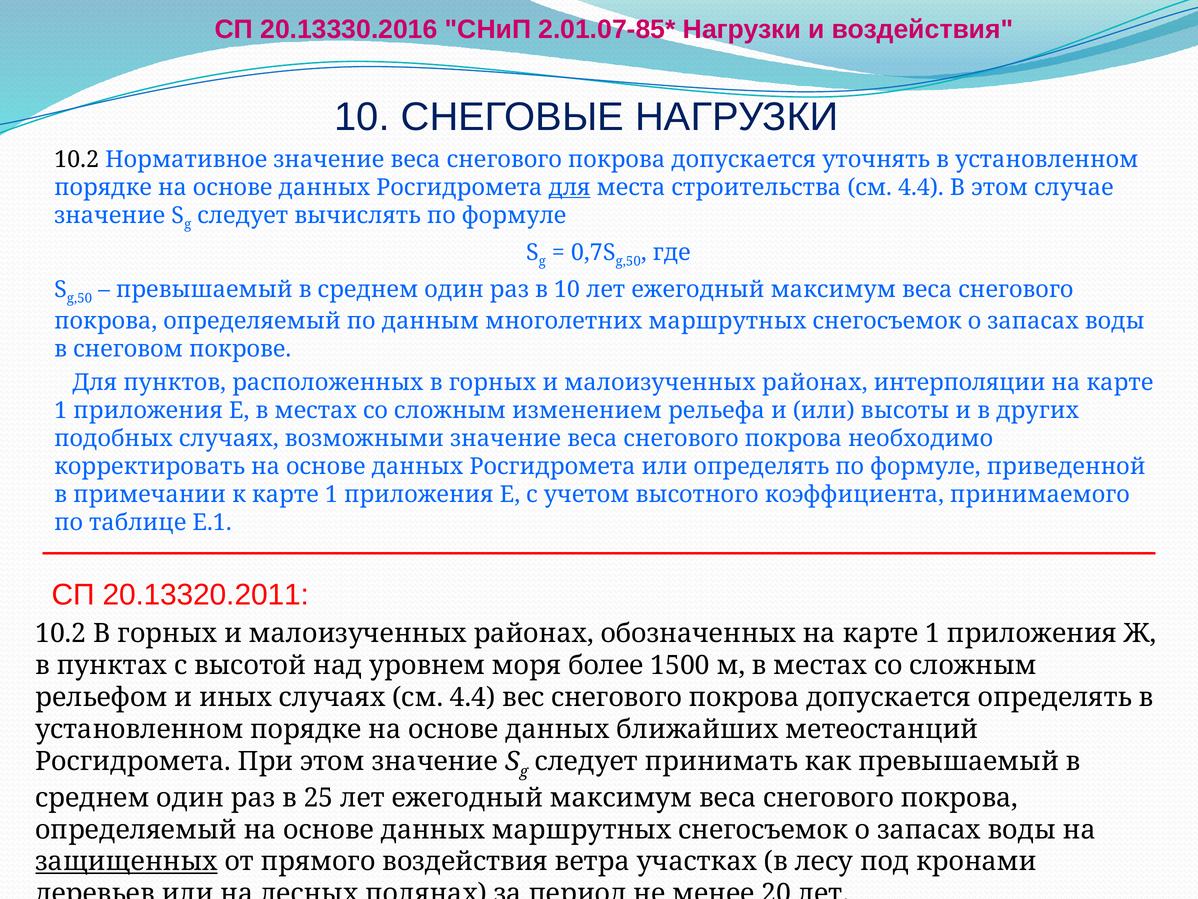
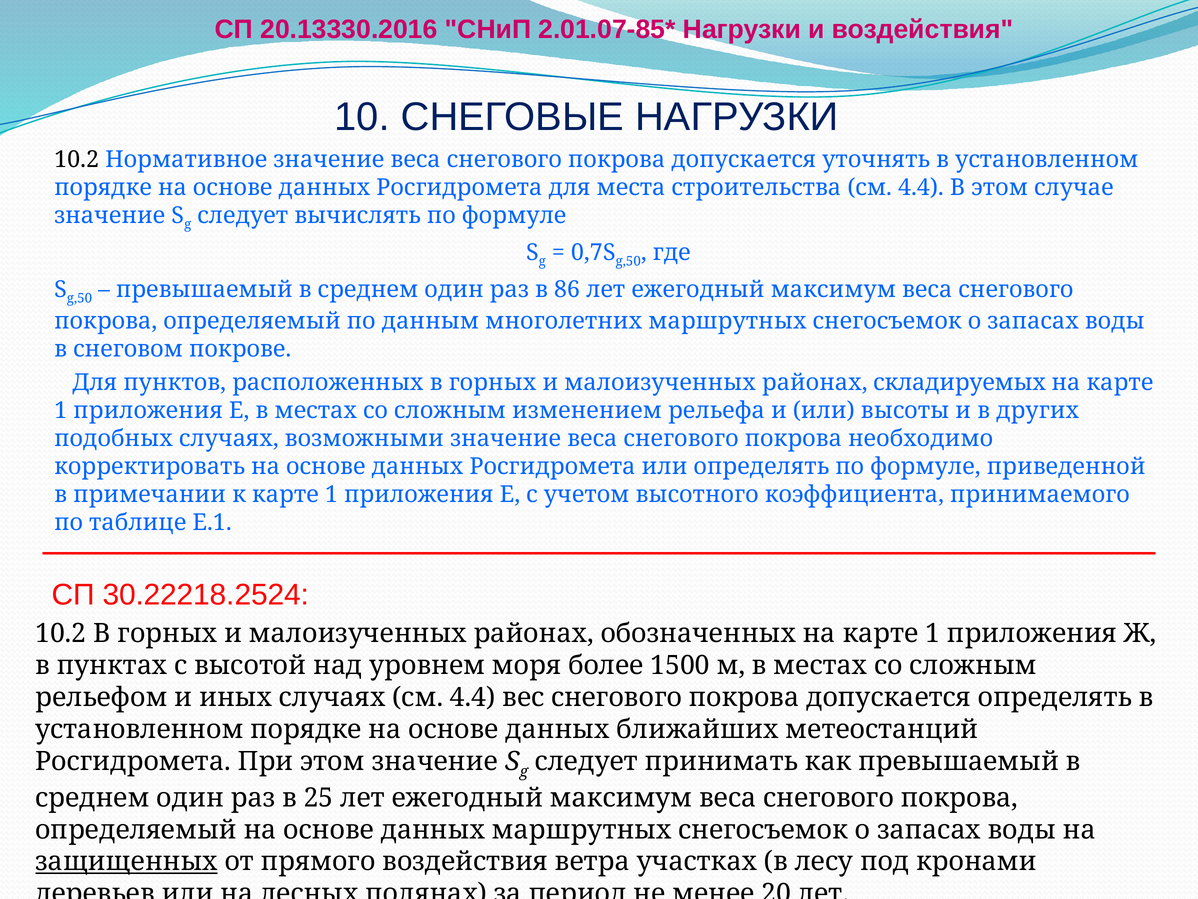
для at (569, 187) underline: present -> none
в 10: 10 -> 86
интерполяции: интерполяции -> складируемых
20.13320.2011: 20.13320.2011 -> 30.22218.2524
